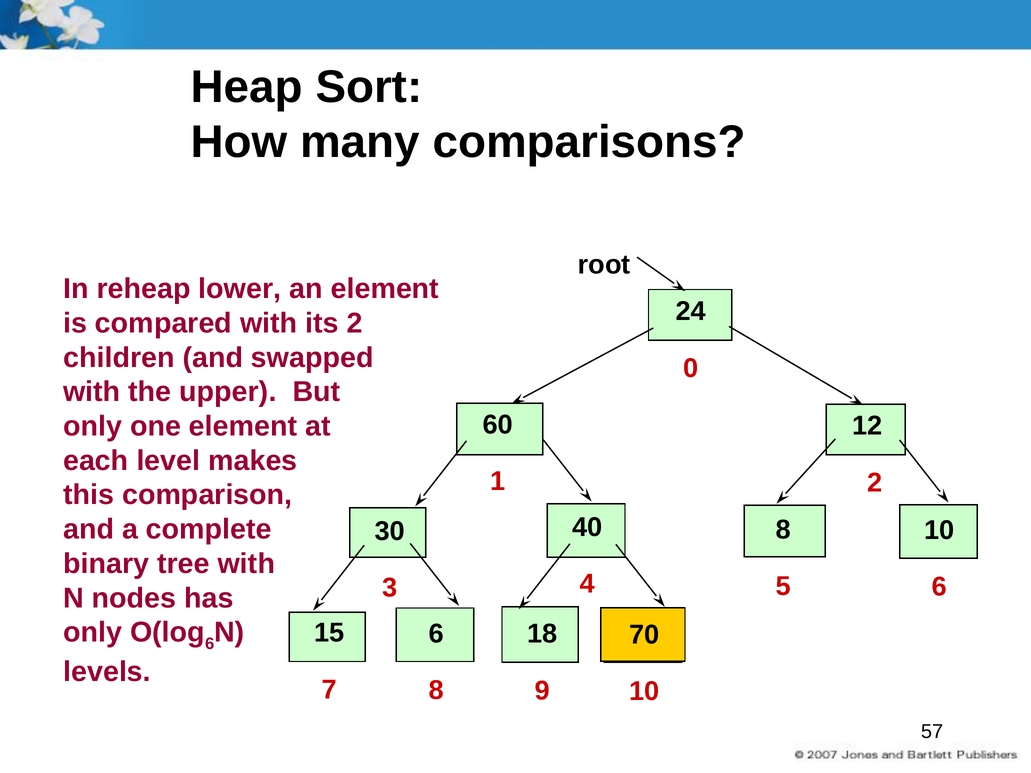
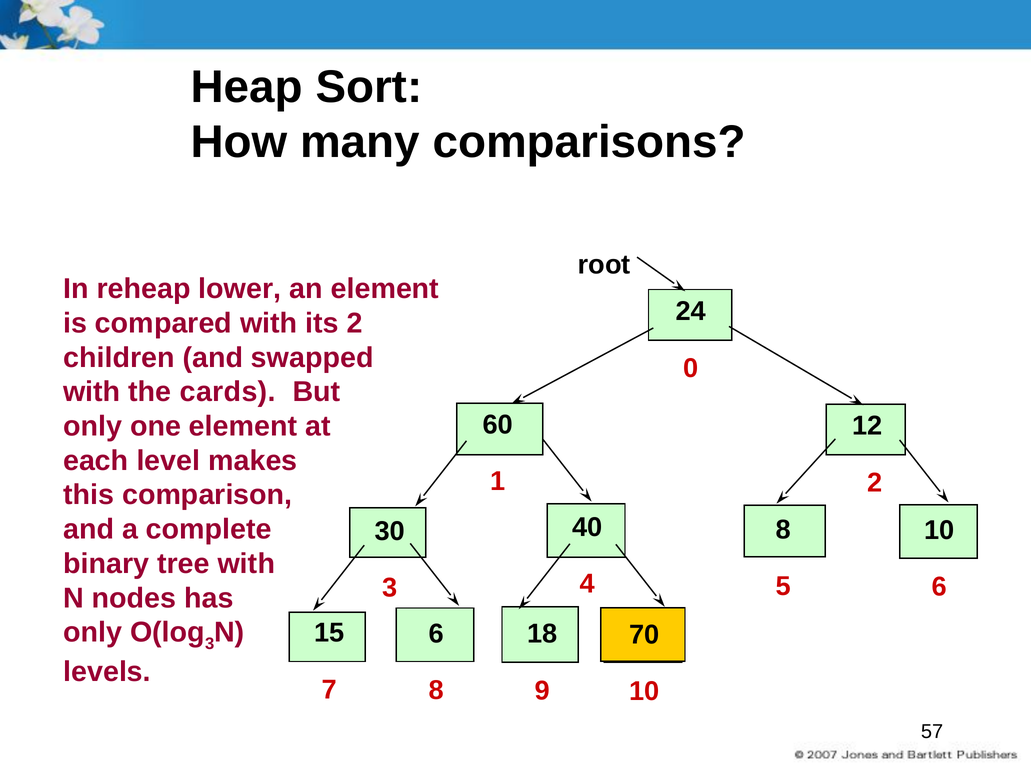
upper: upper -> cards
6 at (210, 644): 6 -> 3
